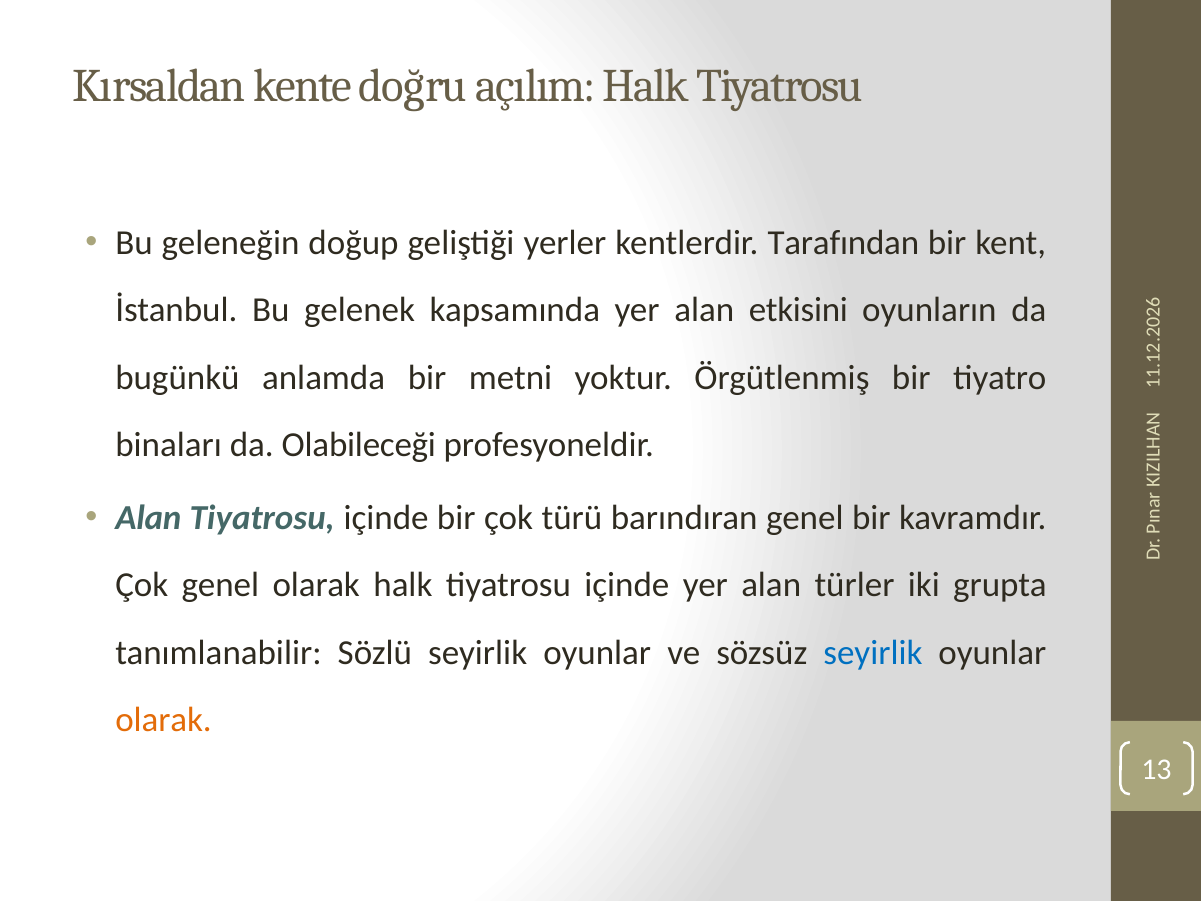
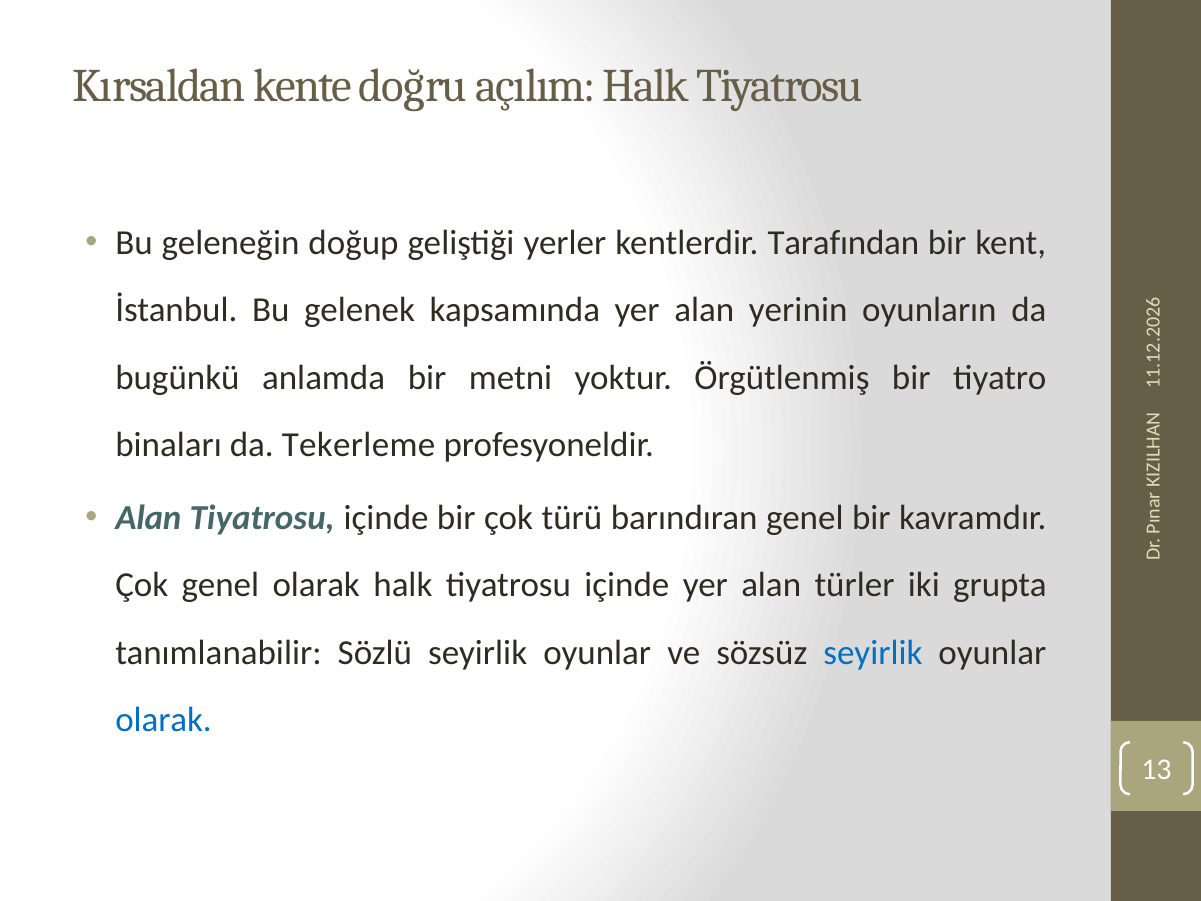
etkisini: etkisini -> yerinin
Olabileceği: Olabileceği -> Tekerleme
olarak at (164, 720) colour: orange -> blue
